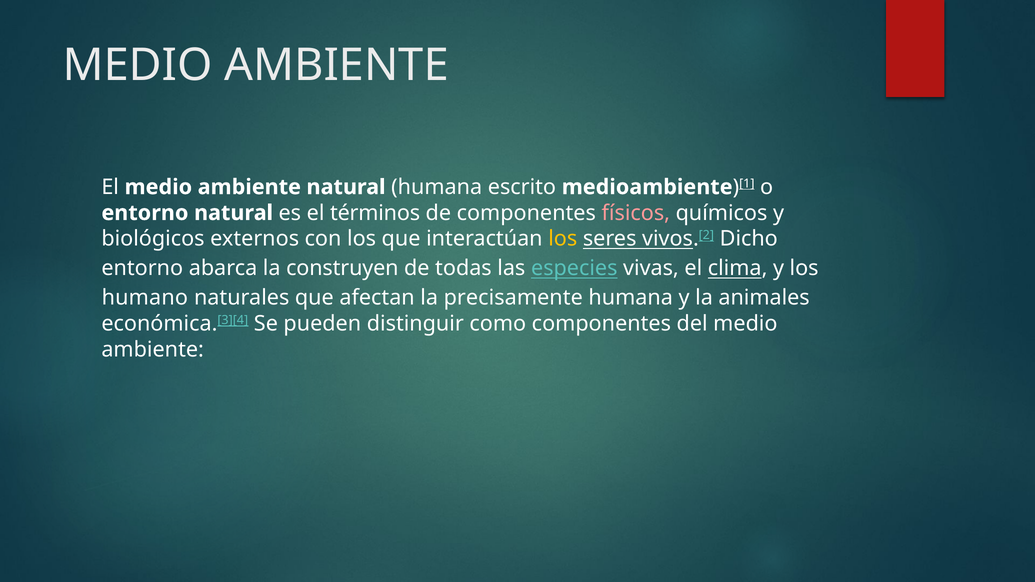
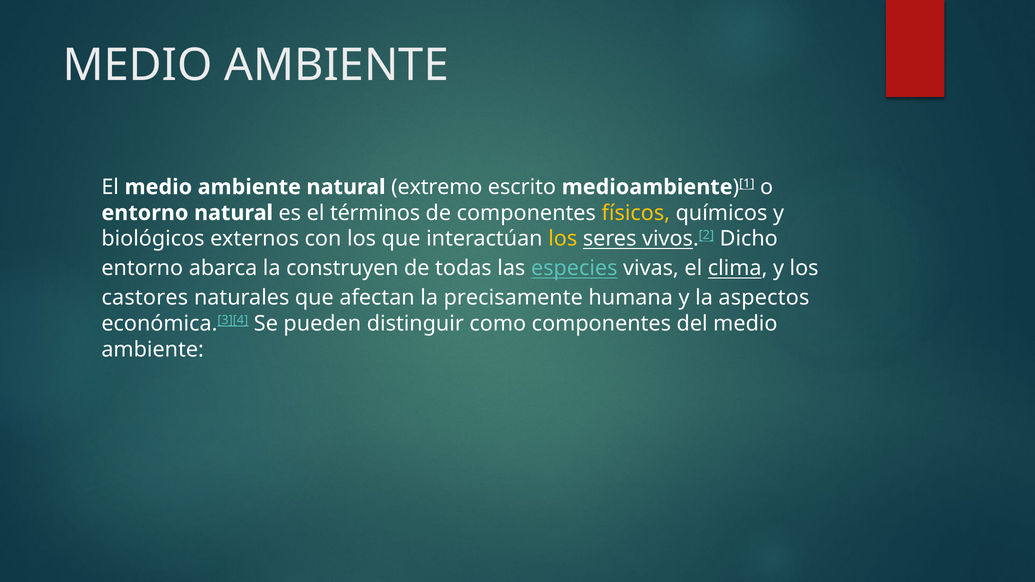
natural humana: humana -> extremo
físicos colour: pink -> yellow
humano: humano -> castores
animales: animales -> aspectos
